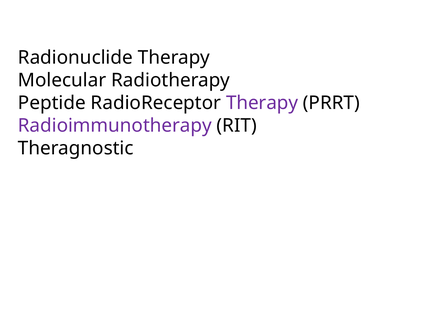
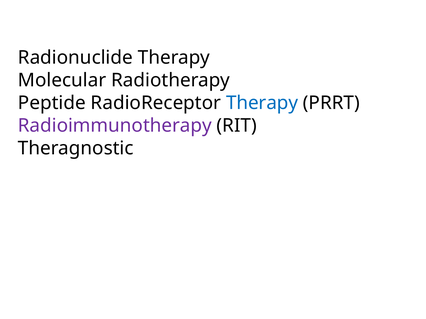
Therapy at (262, 103) colour: purple -> blue
